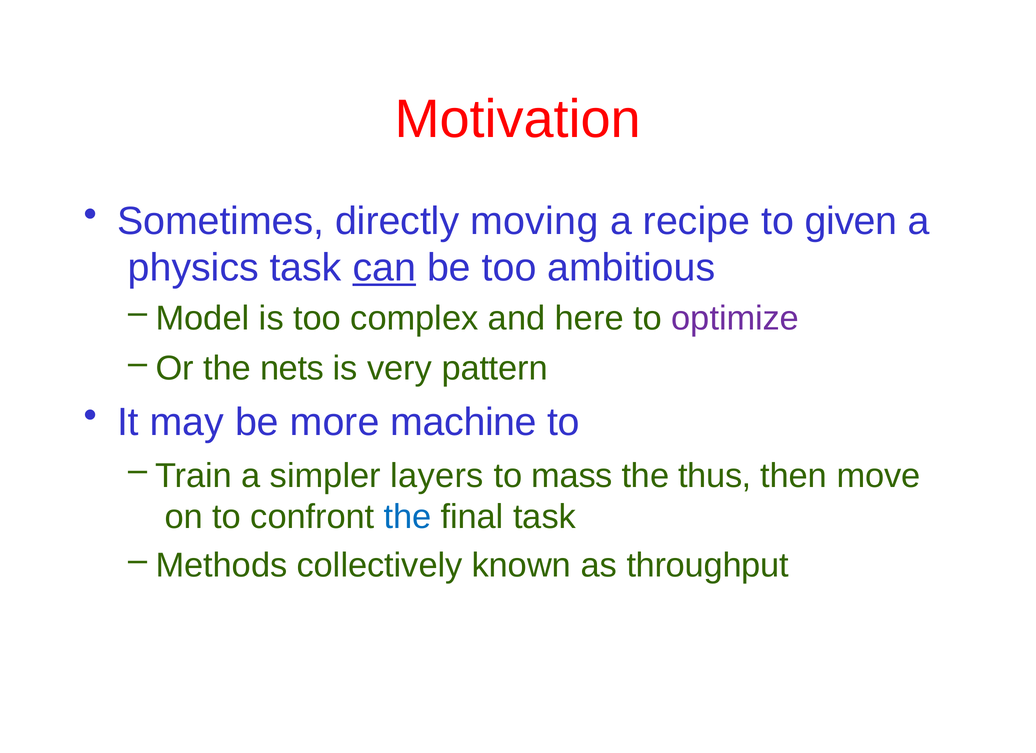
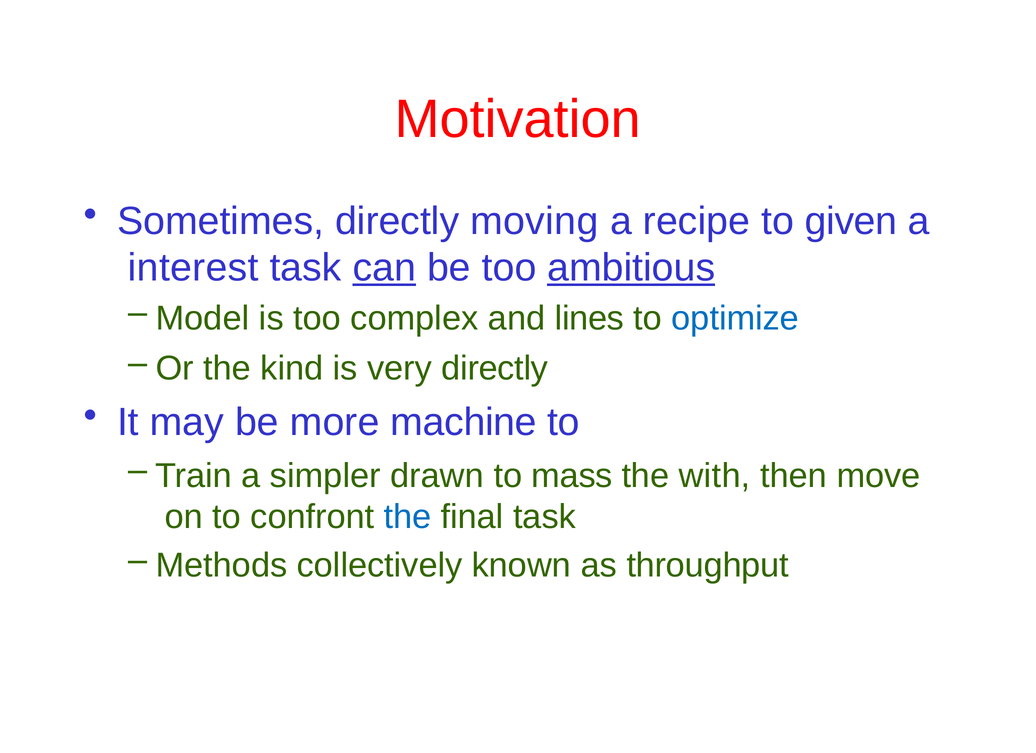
physics: physics -> interest
ambitious underline: none -> present
here: here -> lines
optimize colour: purple -> blue
nets: nets -> kind
very pattern: pattern -> directly
layers: layers -> drawn
thus: thus -> with
